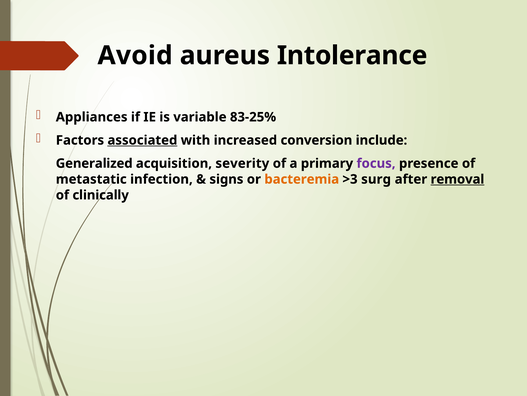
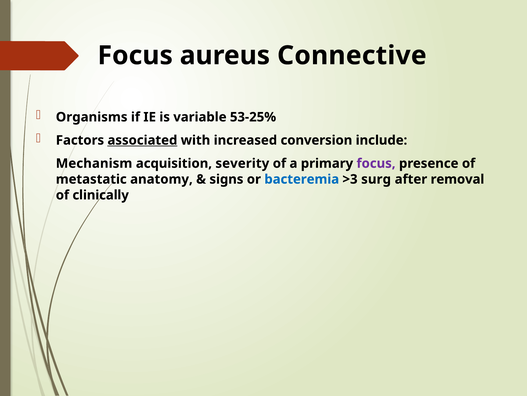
Avoid at (135, 55): Avoid -> Focus
Intolerance: Intolerance -> Connective
Appliances: Appliances -> Organisms
83-25%: 83-25% -> 53-25%
Generalized: Generalized -> Mechanism
infection: infection -> anatomy
bacteremia colour: orange -> blue
removal underline: present -> none
